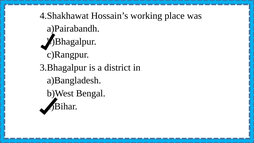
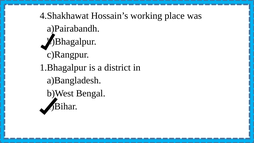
3.Bhagalpur: 3.Bhagalpur -> 1.Bhagalpur
